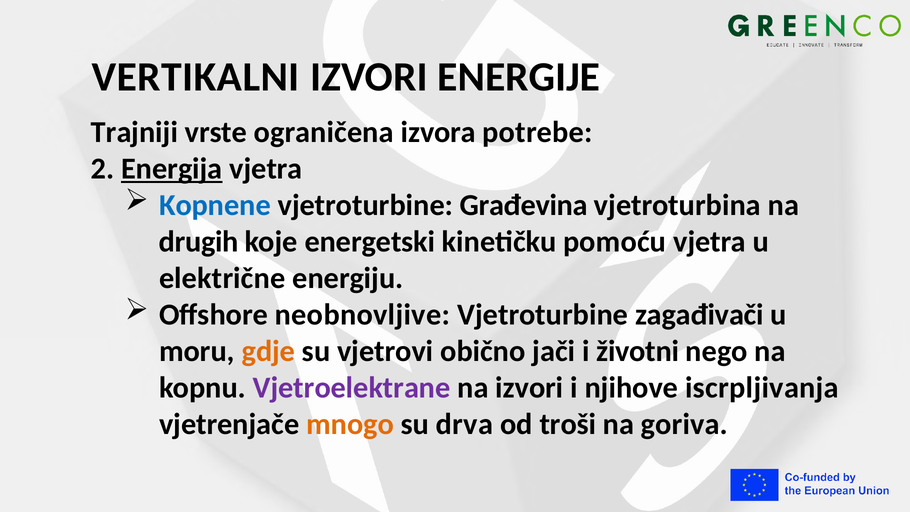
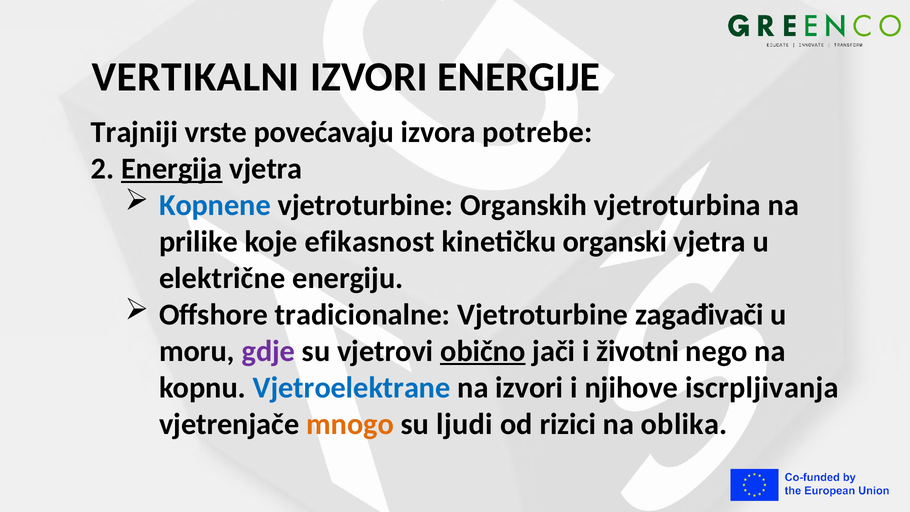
ograničena: ograničena -> povećavaju
Građevina: Građevina -> Organskih
drugih: drugih -> prilike
energetski: energetski -> efikasnost
pomoću: pomoću -> organski
neobnovljive: neobnovljive -> tradicionalne
gdje colour: orange -> purple
obično underline: none -> present
Vjetroelektrane colour: purple -> blue
drva: drva -> ljudi
troši: troši -> rizici
goriva: goriva -> oblika
